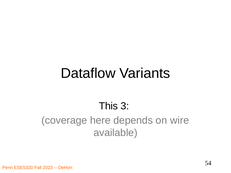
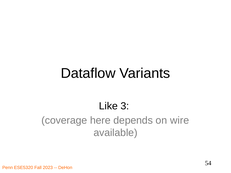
This: This -> Like
